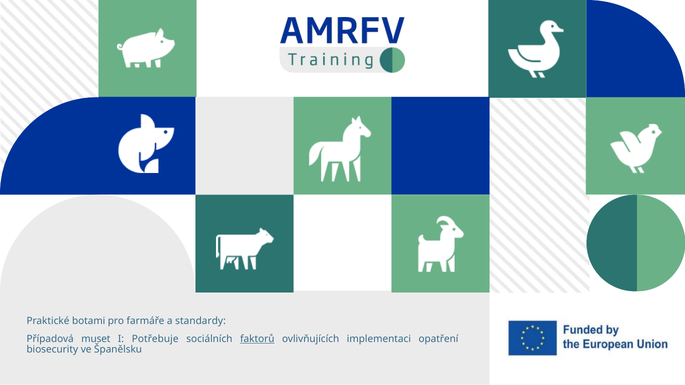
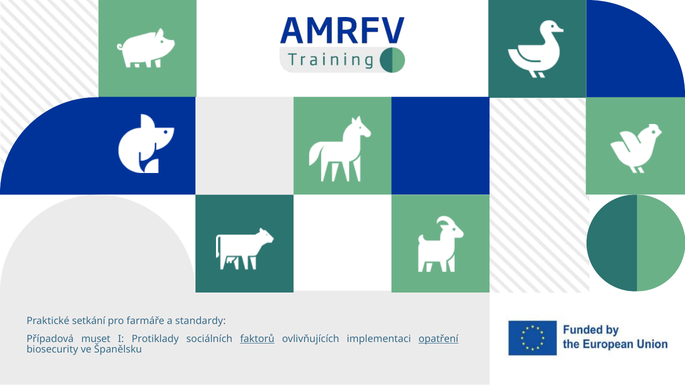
botami: botami -> setkání
Potřebuje: Potřebuje -> Protiklady
opatření underline: none -> present
